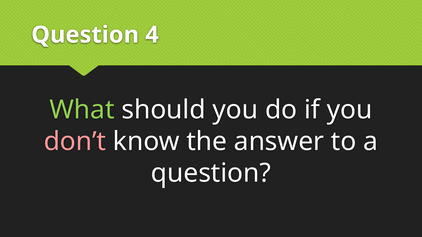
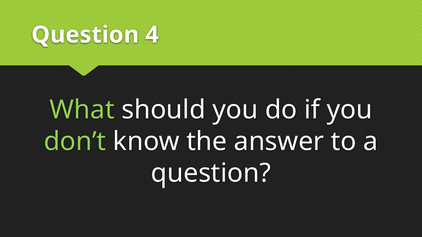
don’t colour: pink -> light green
